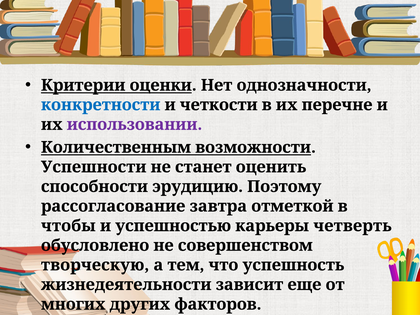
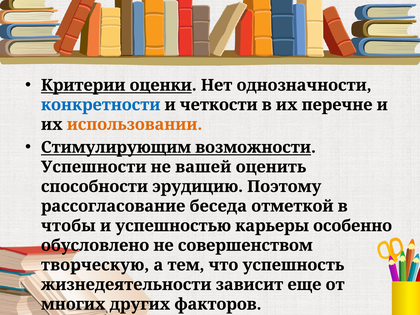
использовании colour: purple -> orange
Количественным: Количественным -> Стимулирующим
станет: станет -> вашей
завтра: завтра -> беседа
четверть: четверть -> особенно
